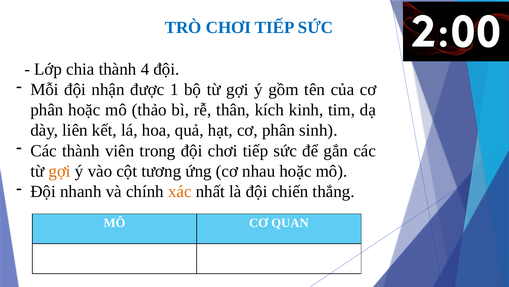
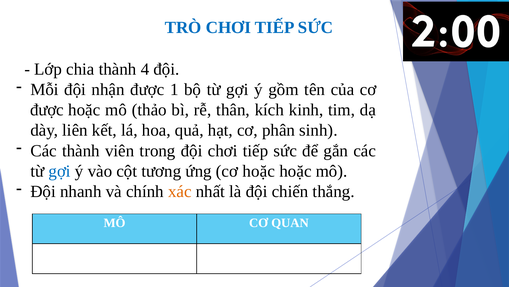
phân at (47, 110): phân -> được
gợi at (60, 171) colour: orange -> blue
cơ nhau: nhau -> hoặc
